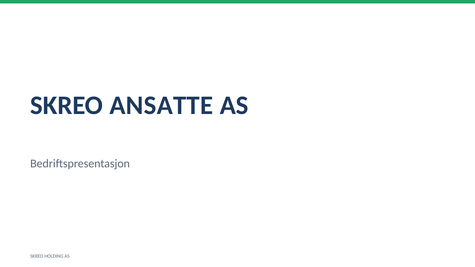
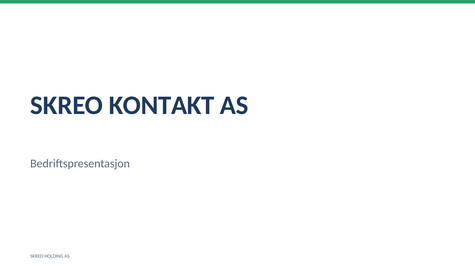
ANSATTE: ANSATTE -> KONTAKT
